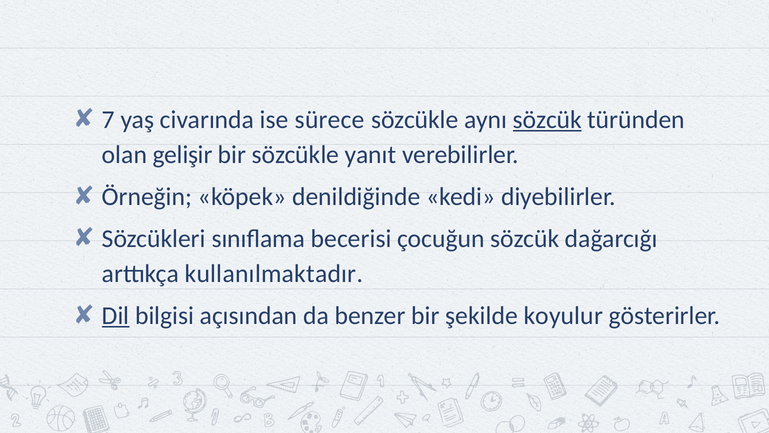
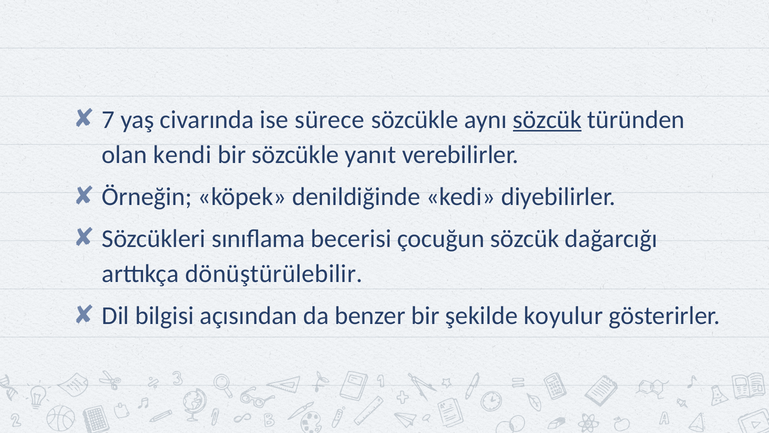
gelişir: gelişir -> kendi
kullanılmaktadır: kullanılmaktadır -> dönüştürülebilir
Dil underline: present -> none
